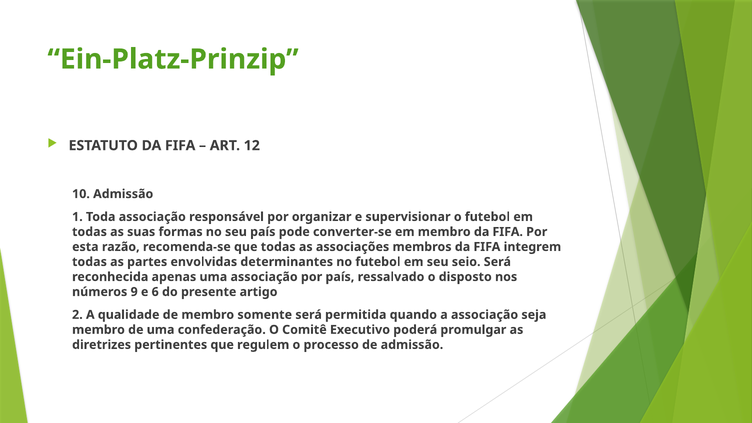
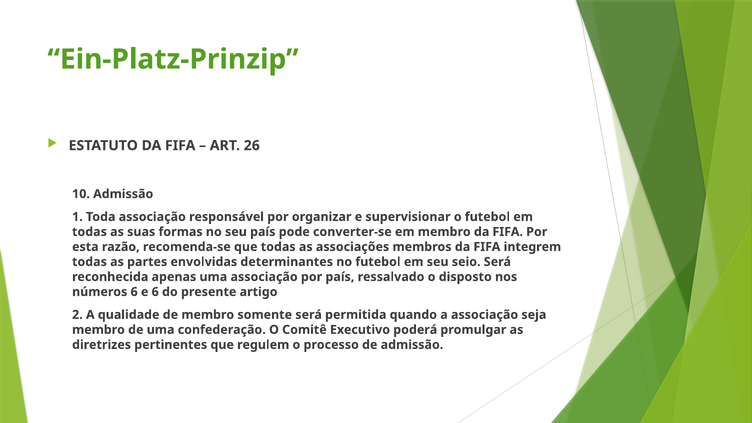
12: 12 -> 26
números 9: 9 -> 6
